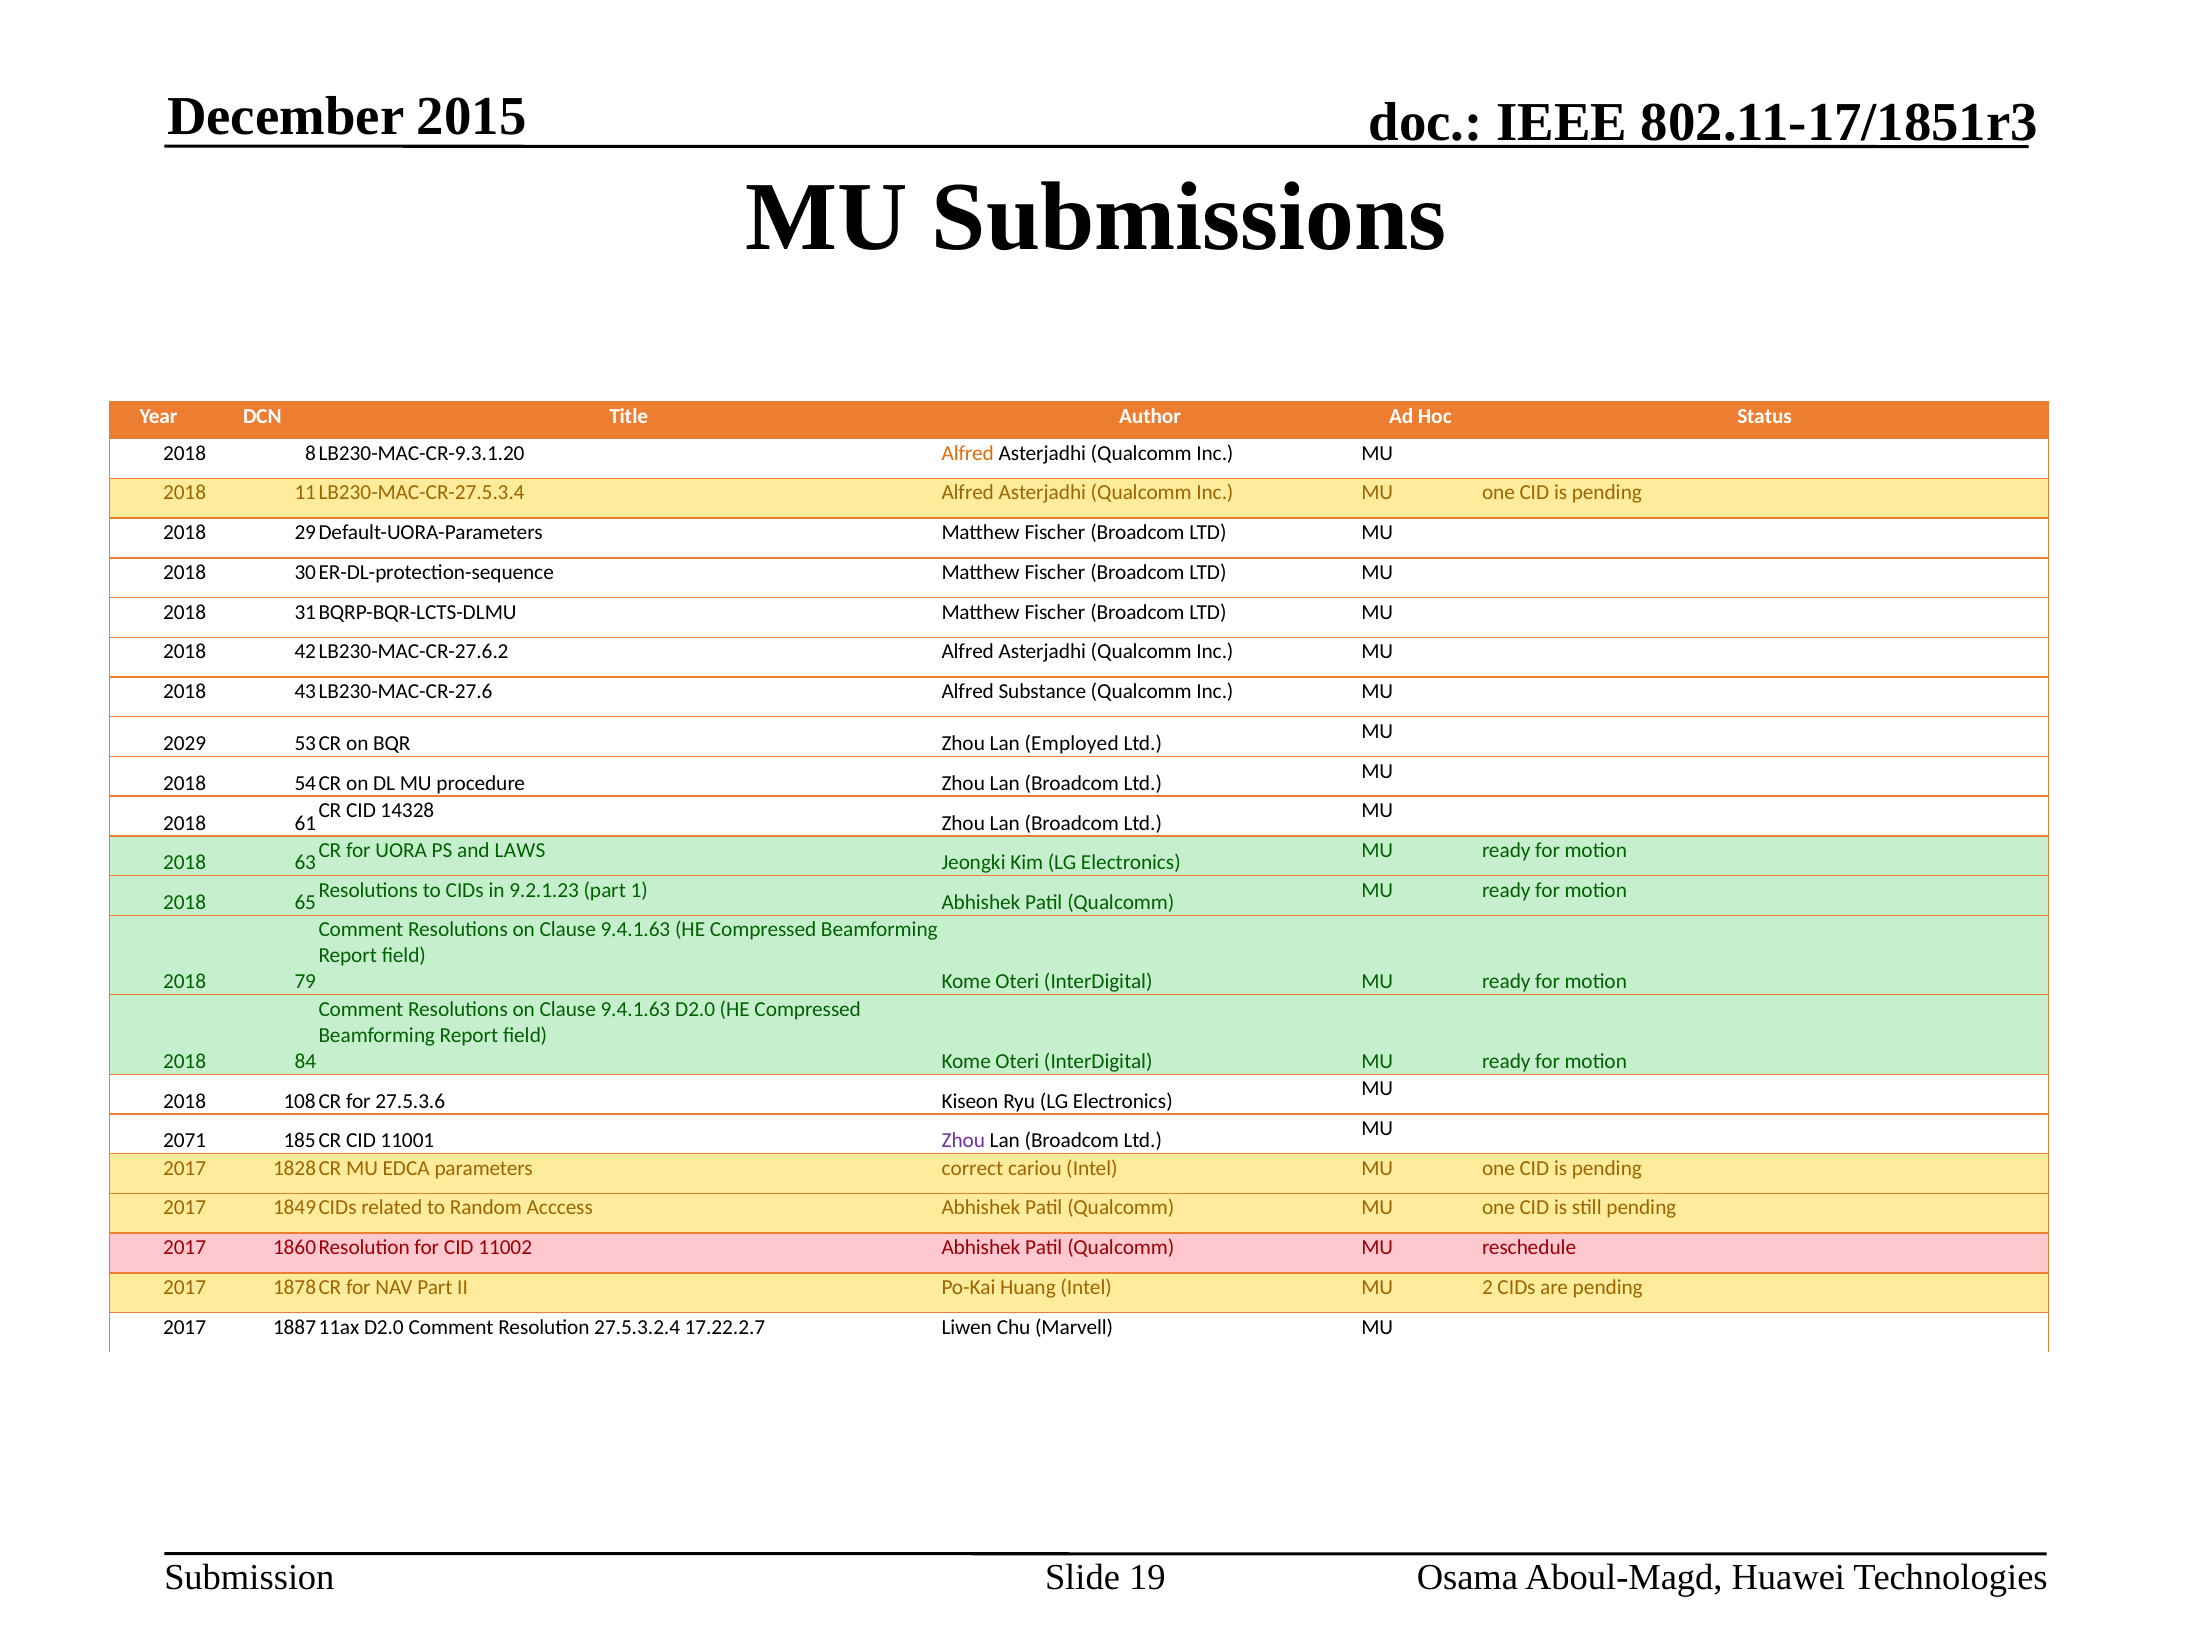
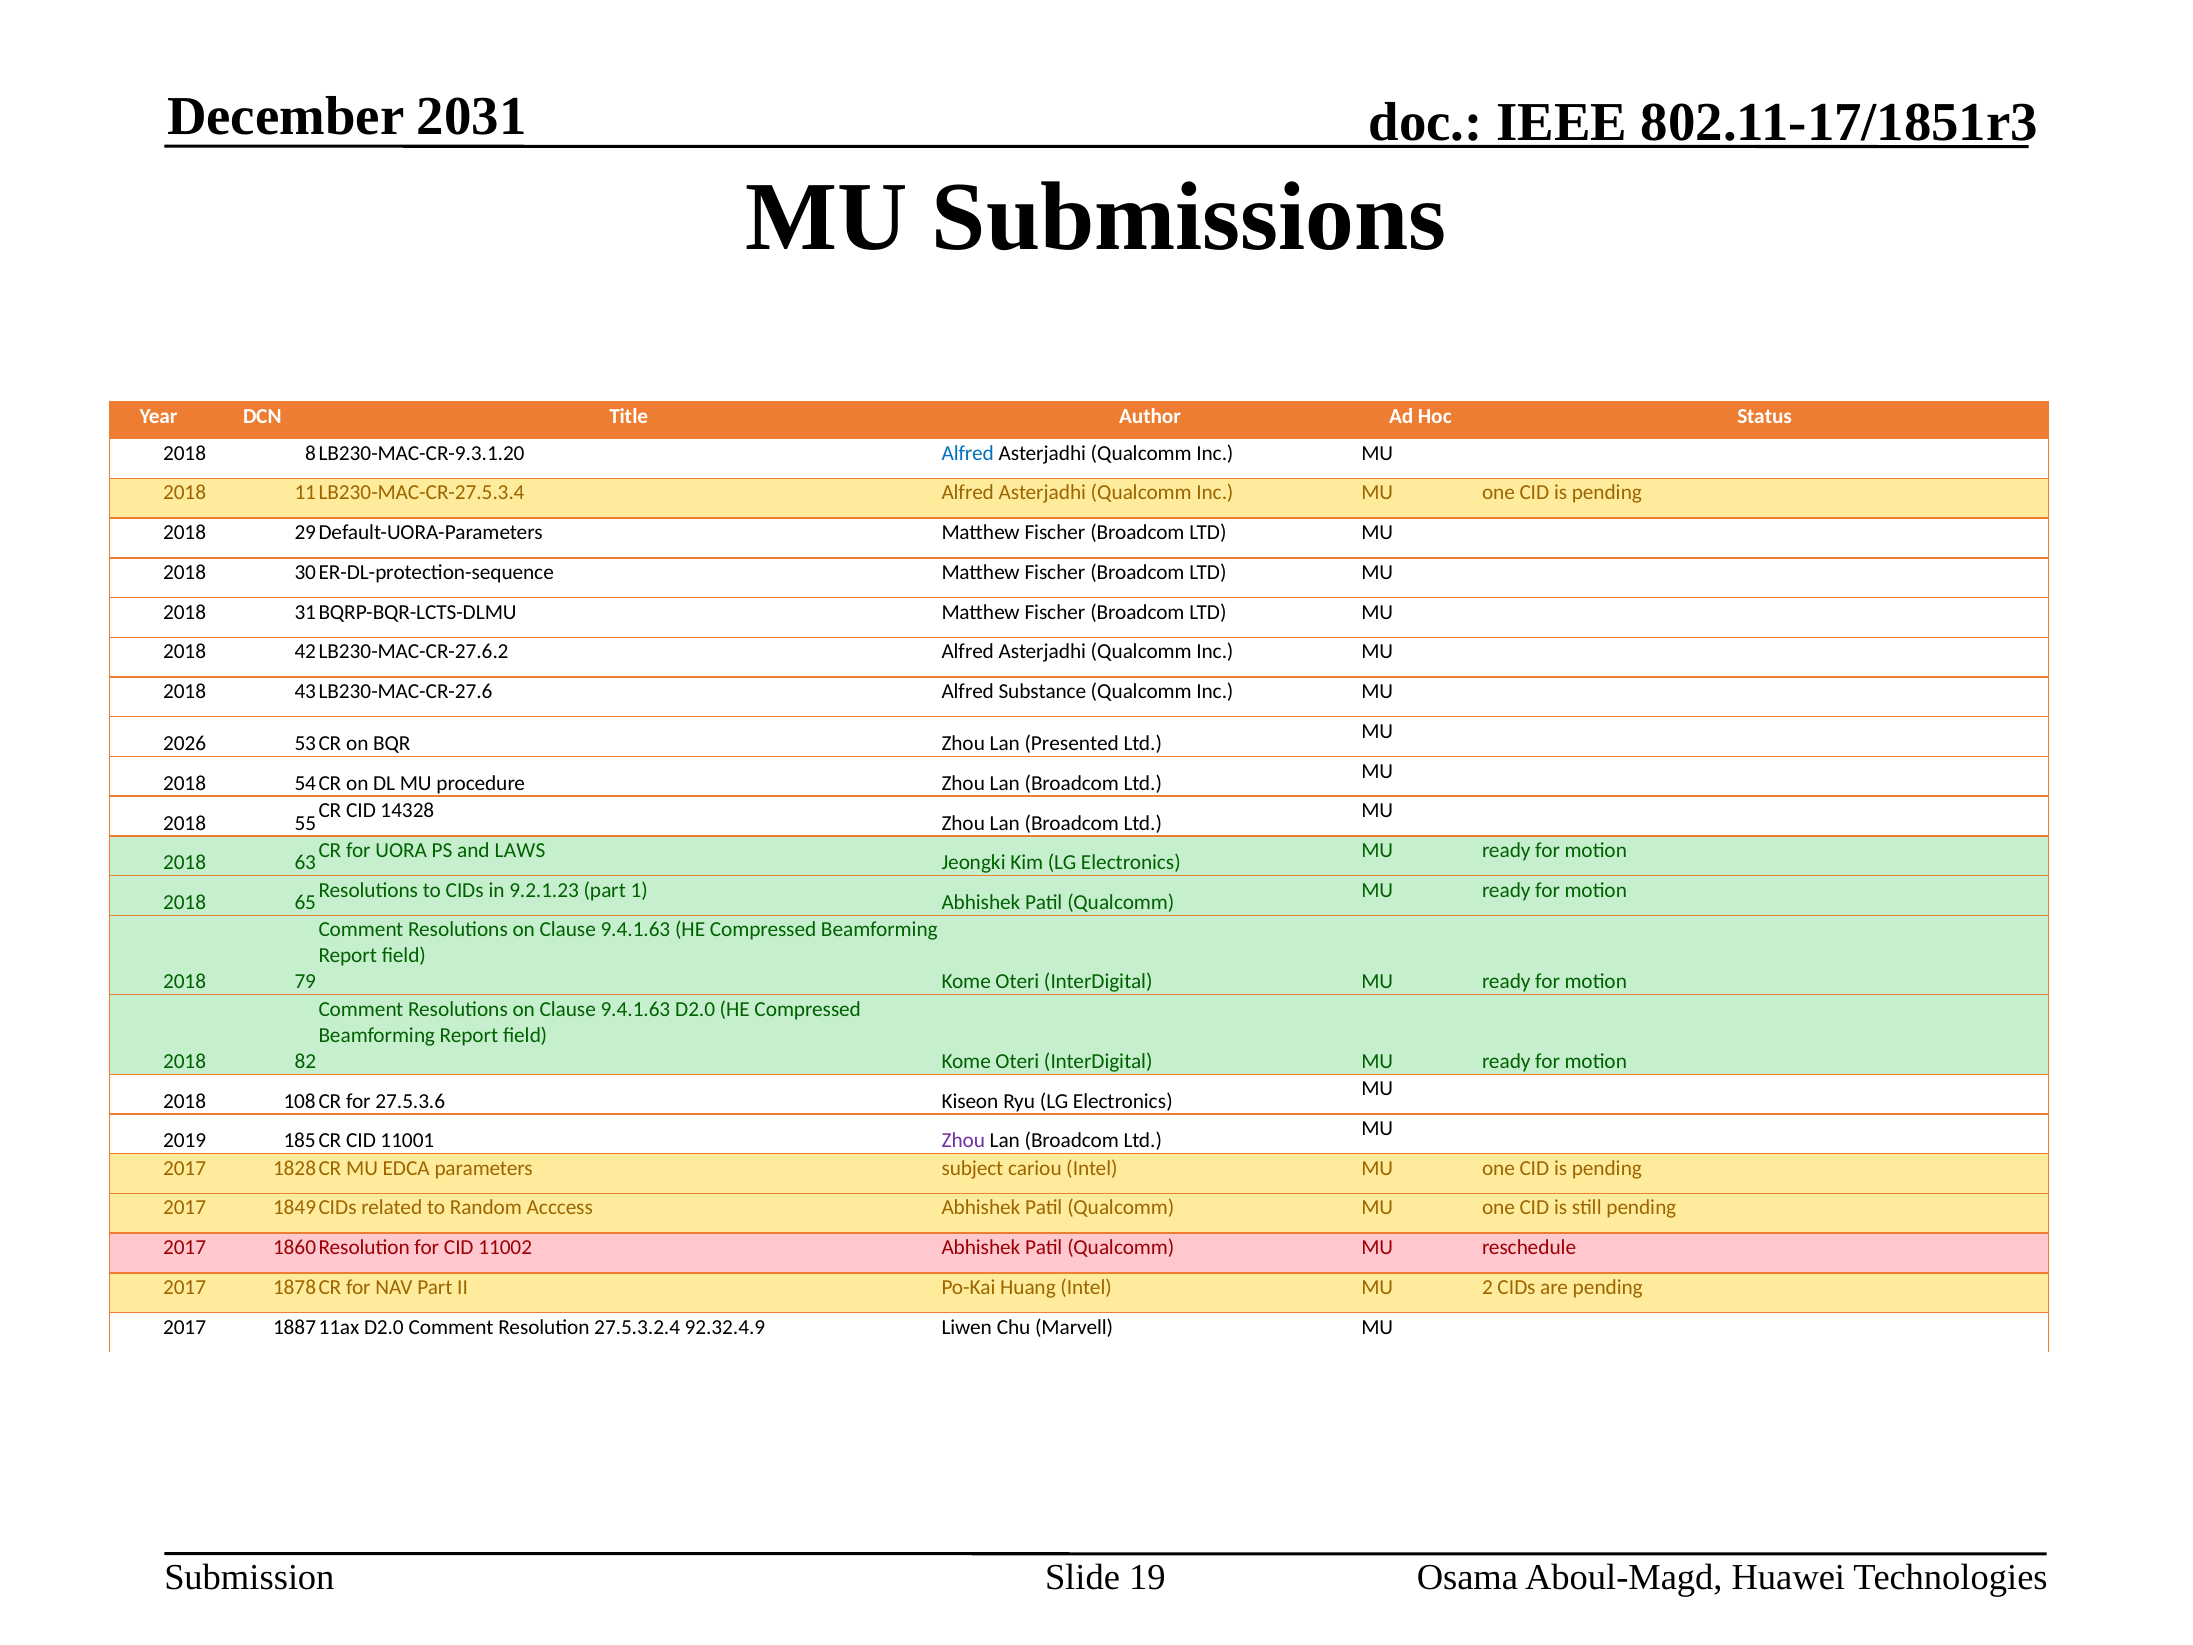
2015: 2015 -> 2031
Alfred at (968, 453) colour: orange -> blue
2029: 2029 -> 2026
Employed: Employed -> Presented
61: 61 -> 55
84: 84 -> 82
2071: 2071 -> 2019
correct: correct -> subject
17.22.2.7: 17.22.2.7 -> 92.32.4.9
